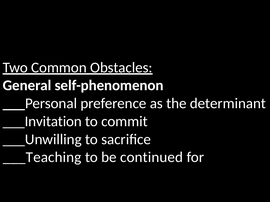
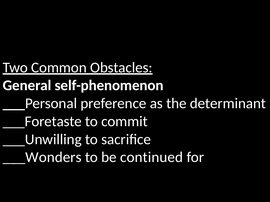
___Invitation: ___Invitation -> ___Foretaste
___Teaching: ___Teaching -> ___Wonders
